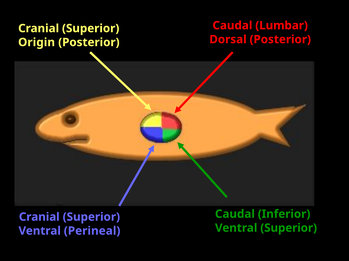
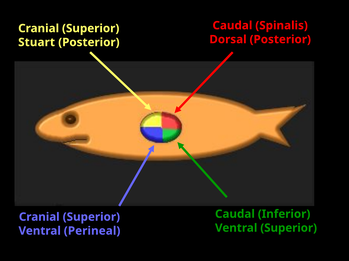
Lumbar: Lumbar -> Spinalis
Origin: Origin -> Stuart
